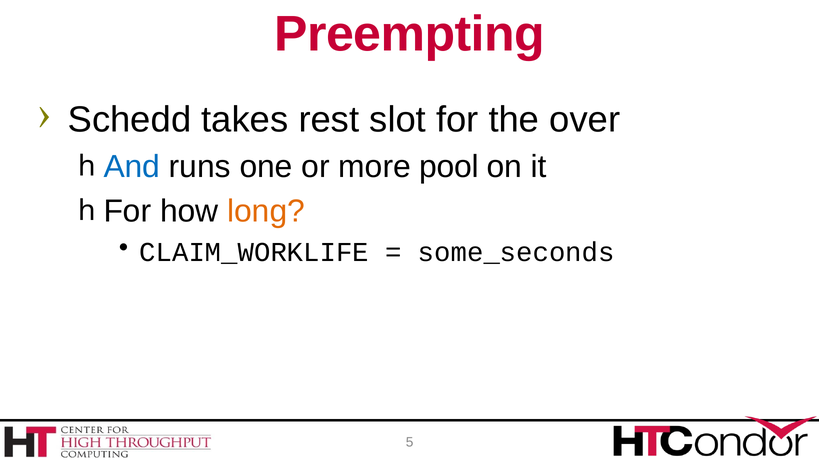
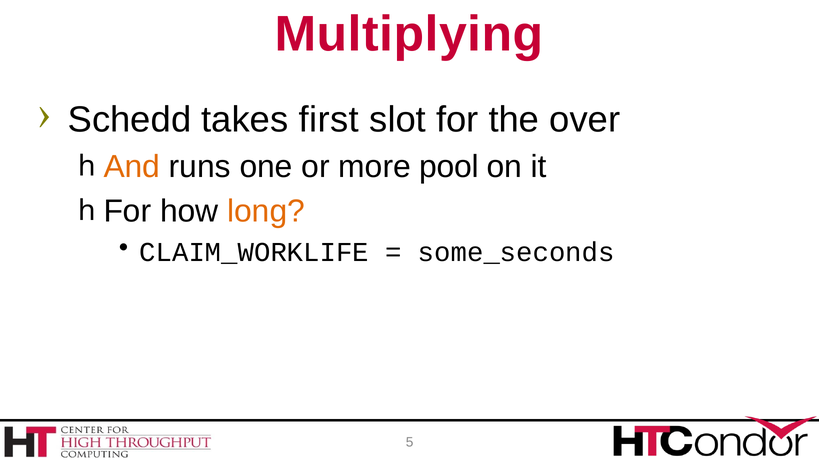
Preempting: Preempting -> Multiplying
rest: rest -> first
And colour: blue -> orange
